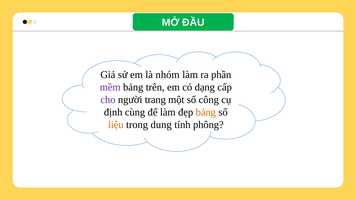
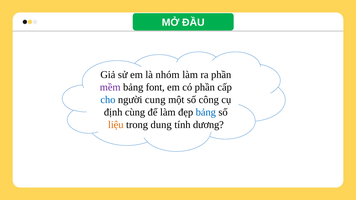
trên: trên -> font
có dạng: dạng -> phần
cho colour: purple -> blue
trang: trang -> cung
bảng at (206, 112) colour: orange -> blue
phông: phông -> dương
